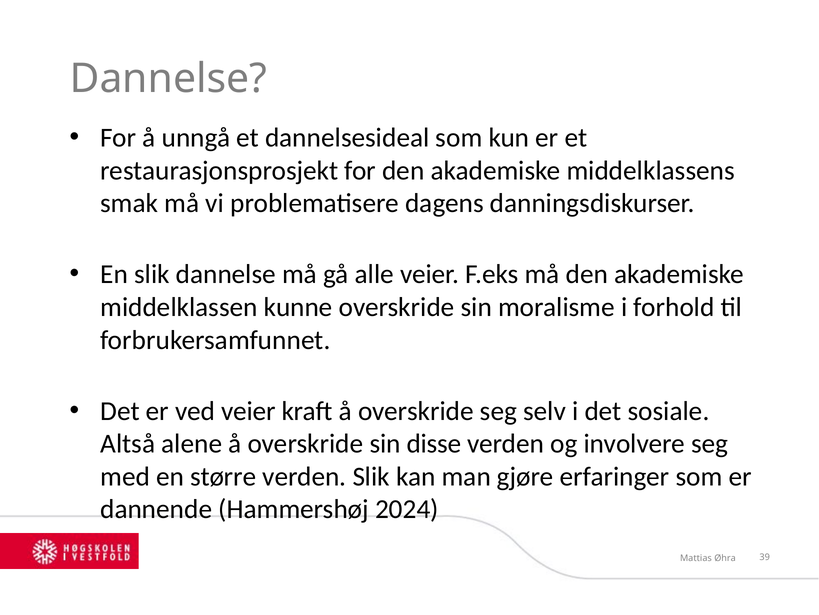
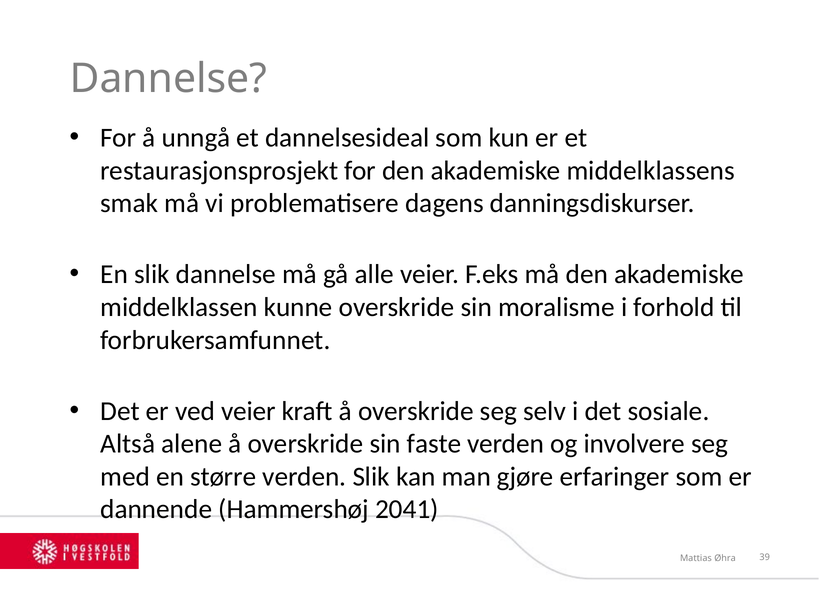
disse: disse -> faste
2024: 2024 -> 2041
